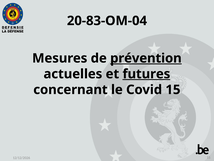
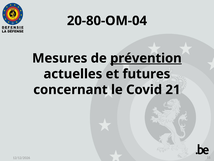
20-83-OM-04: 20-83-OM-04 -> 20-80-OM-04
futures underline: present -> none
Covid 15: 15 -> 21
